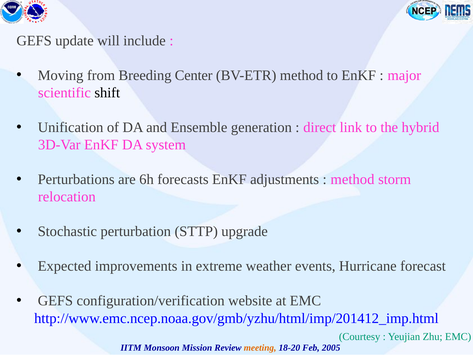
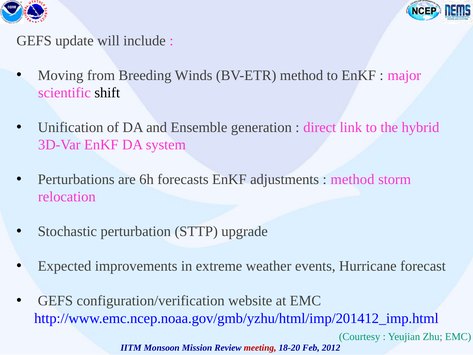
Center: Center -> Winds
meeting colour: orange -> red
2005: 2005 -> 2012
